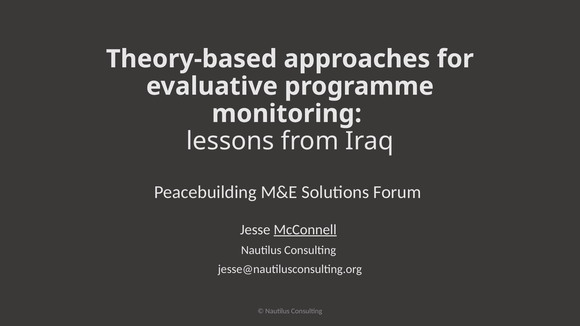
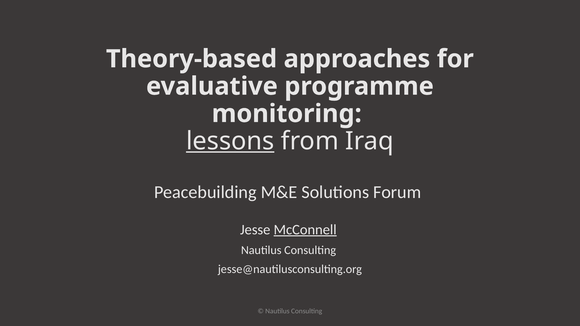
lessons underline: none -> present
